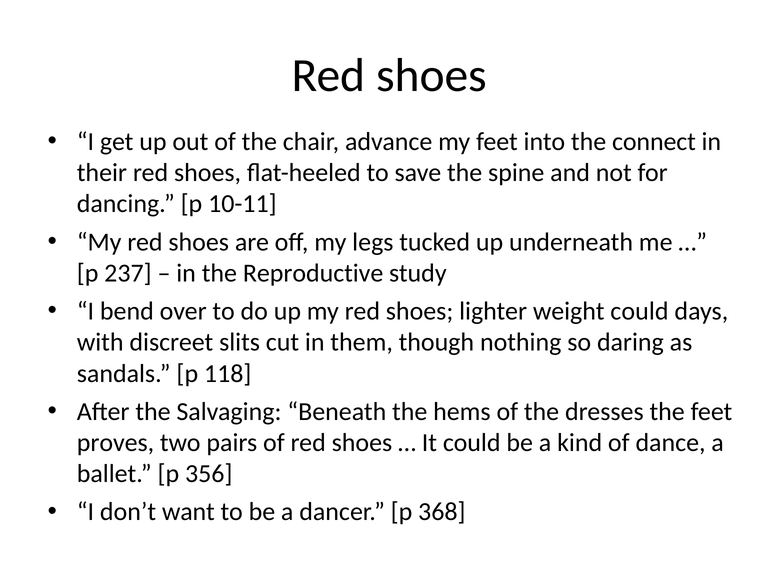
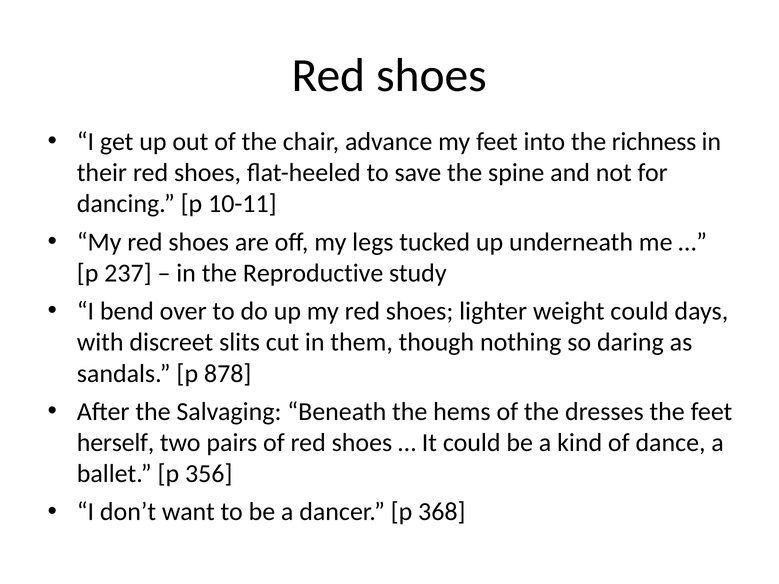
connect: connect -> richness
118: 118 -> 878
proves: proves -> herself
